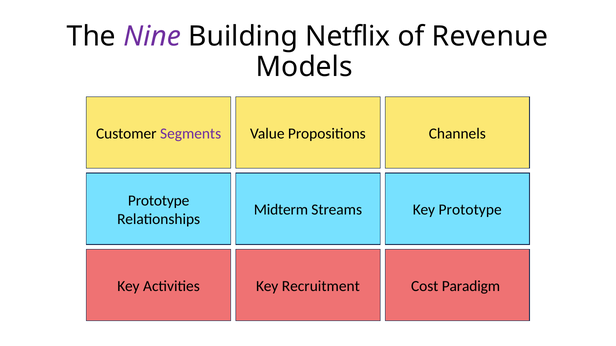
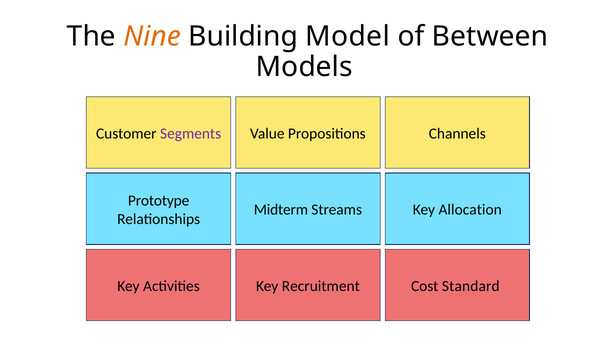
Nine colour: purple -> orange
Netflix: Netflix -> Model
Revenue: Revenue -> Between
Key Prototype: Prototype -> Allocation
Paradigm: Paradigm -> Standard
